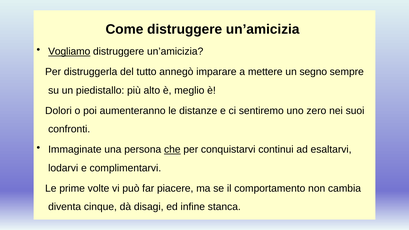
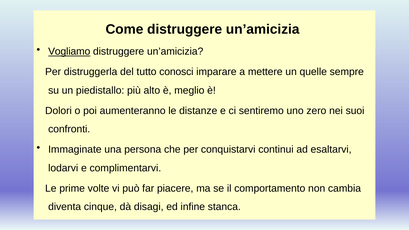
annegò: annegò -> conosci
segno: segno -> quelle
che underline: present -> none
